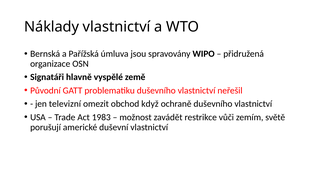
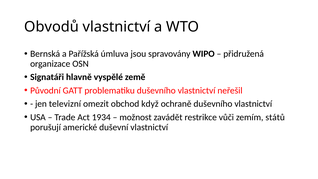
Náklady: Náklady -> Obvodů
1983: 1983 -> 1934
světě: světě -> států
